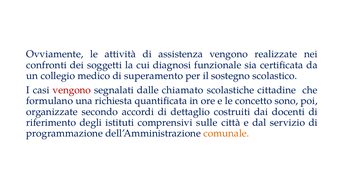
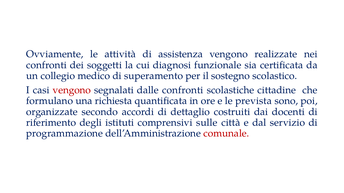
dalle chiamato: chiamato -> confronti
concetto: concetto -> prevista
comunale colour: orange -> red
